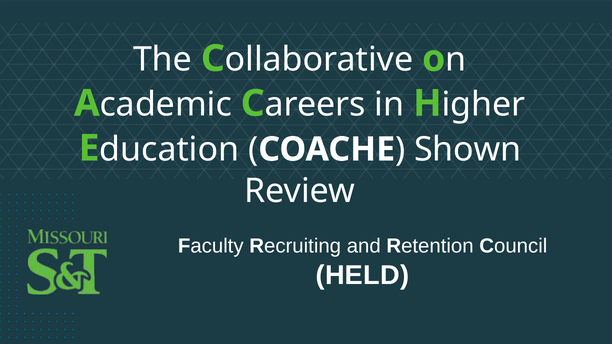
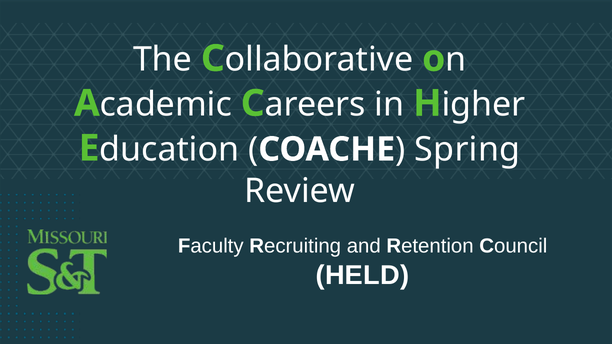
Shown: Shown -> Spring
